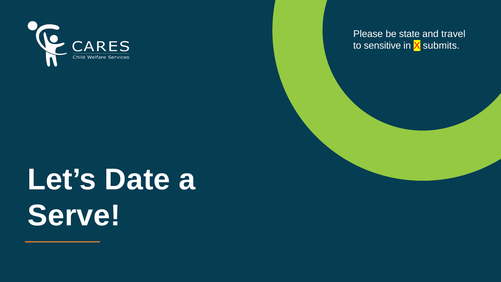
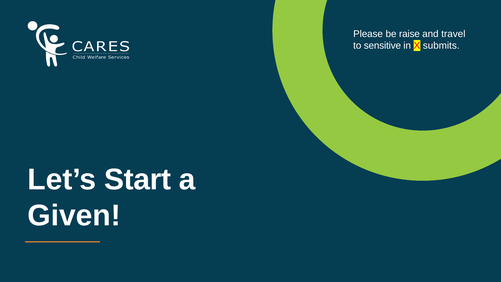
state: state -> raise
Date: Date -> Start
Serve: Serve -> Given
